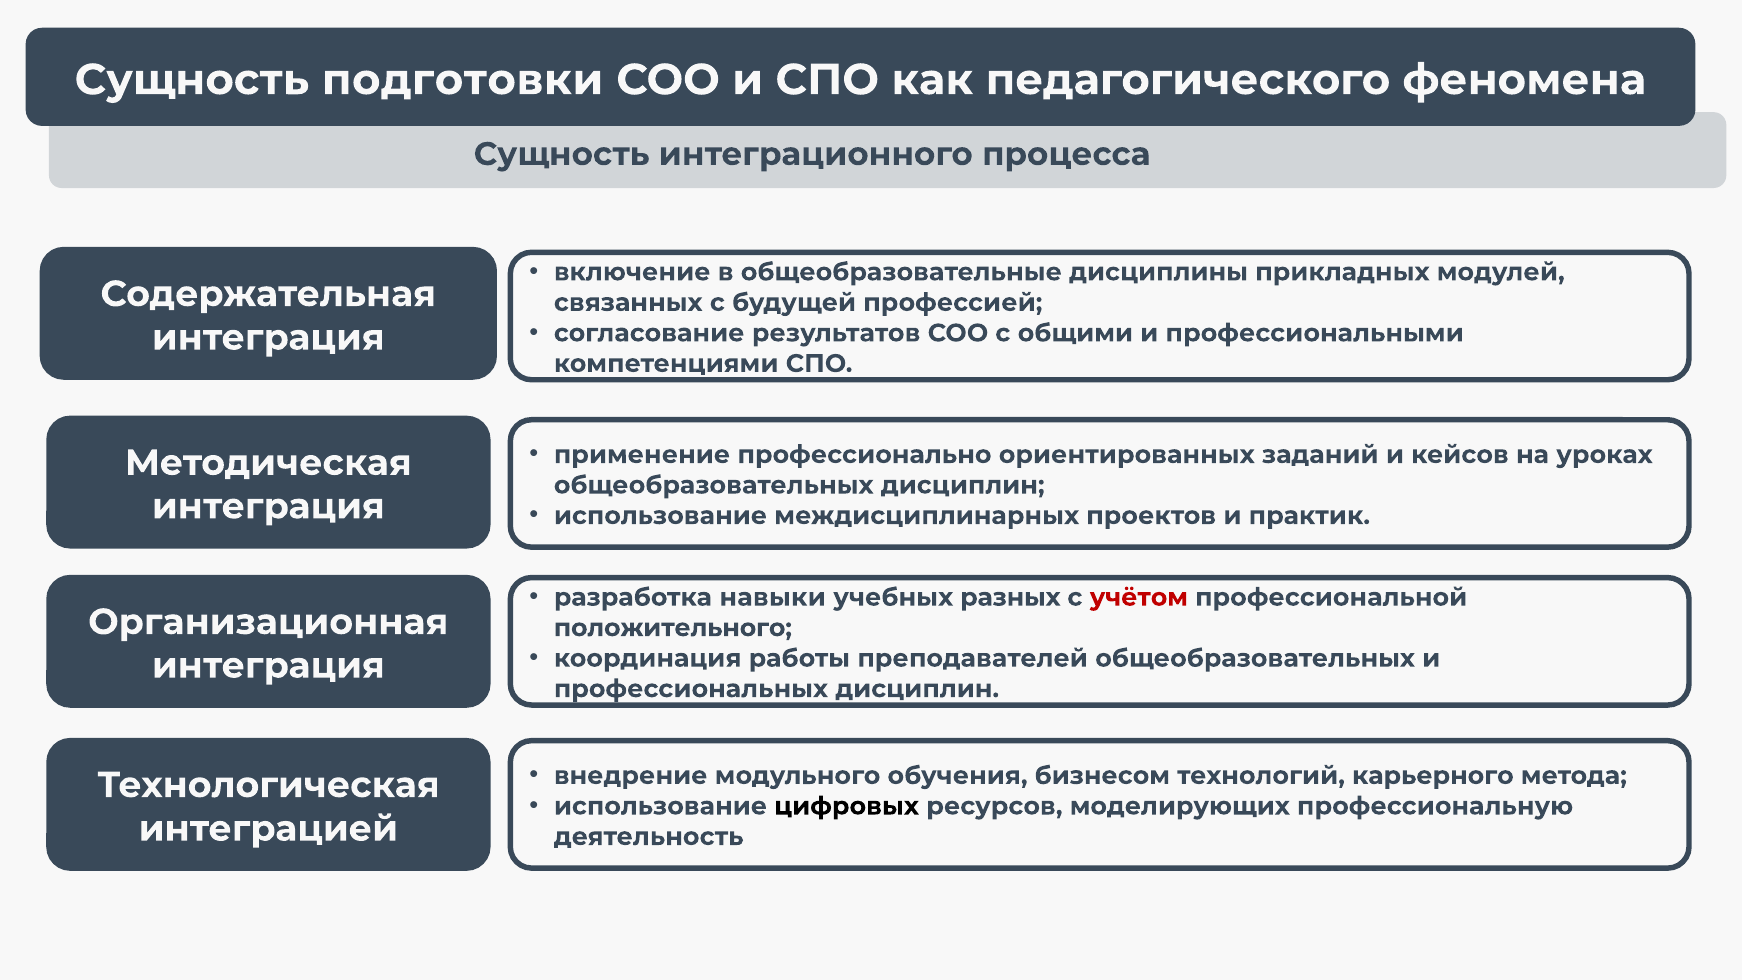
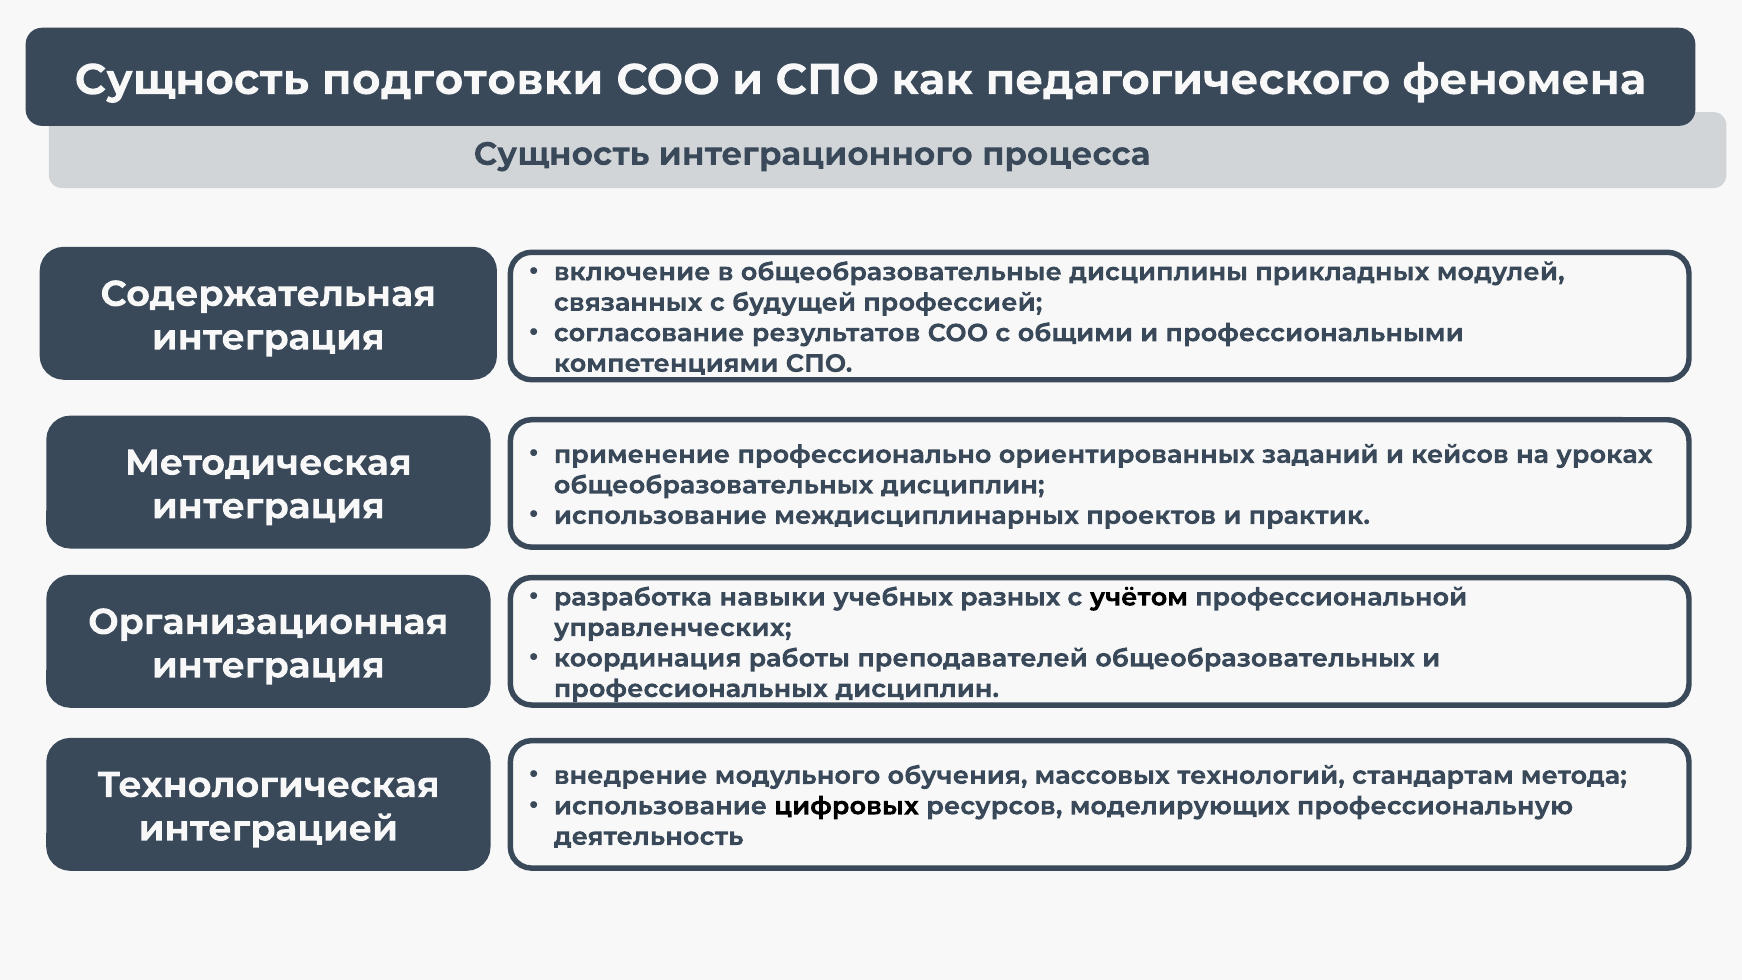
учётом colour: red -> black
положительного: положительного -> управленческих
бизнесом: бизнесом -> массовых
карьерного: карьерного -> стандартам
